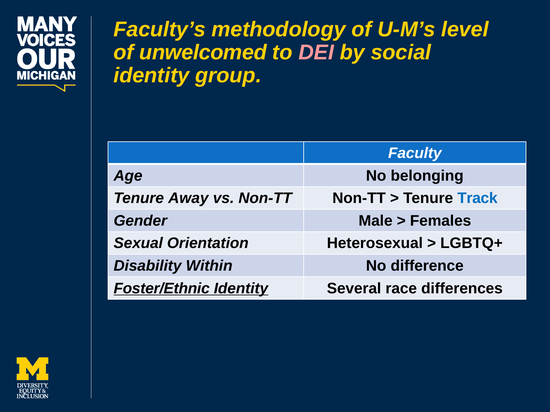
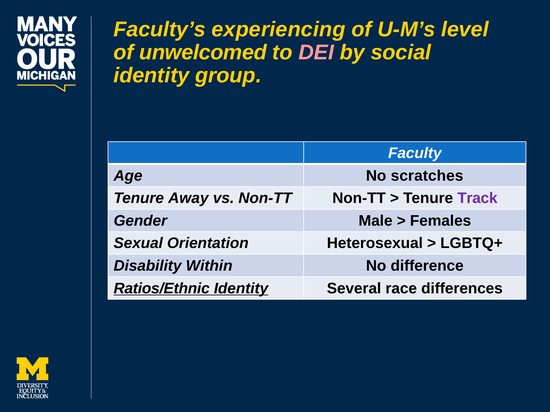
methodology: methodology -> experiencing
belonging: belonging -> scratches
Track colour: blue -> purple
Foster/Ethnic: Foster/Ethnic -> Ratios/Ethnic
